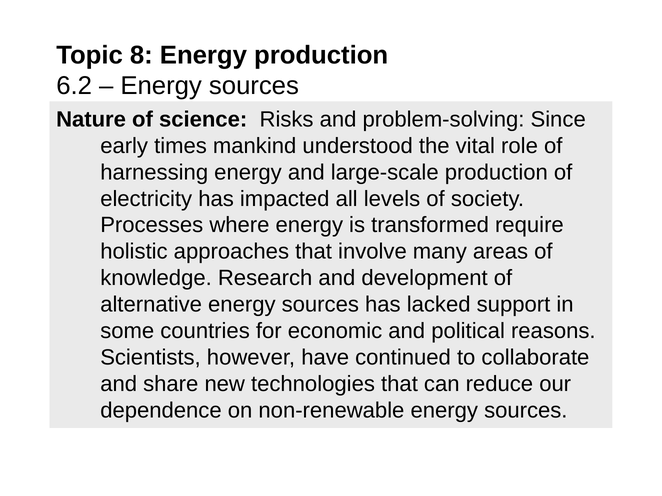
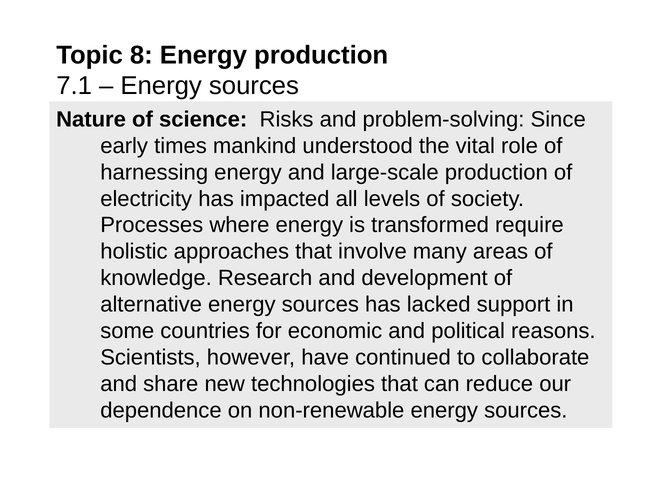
6.2: 6.2 -> 7.1
